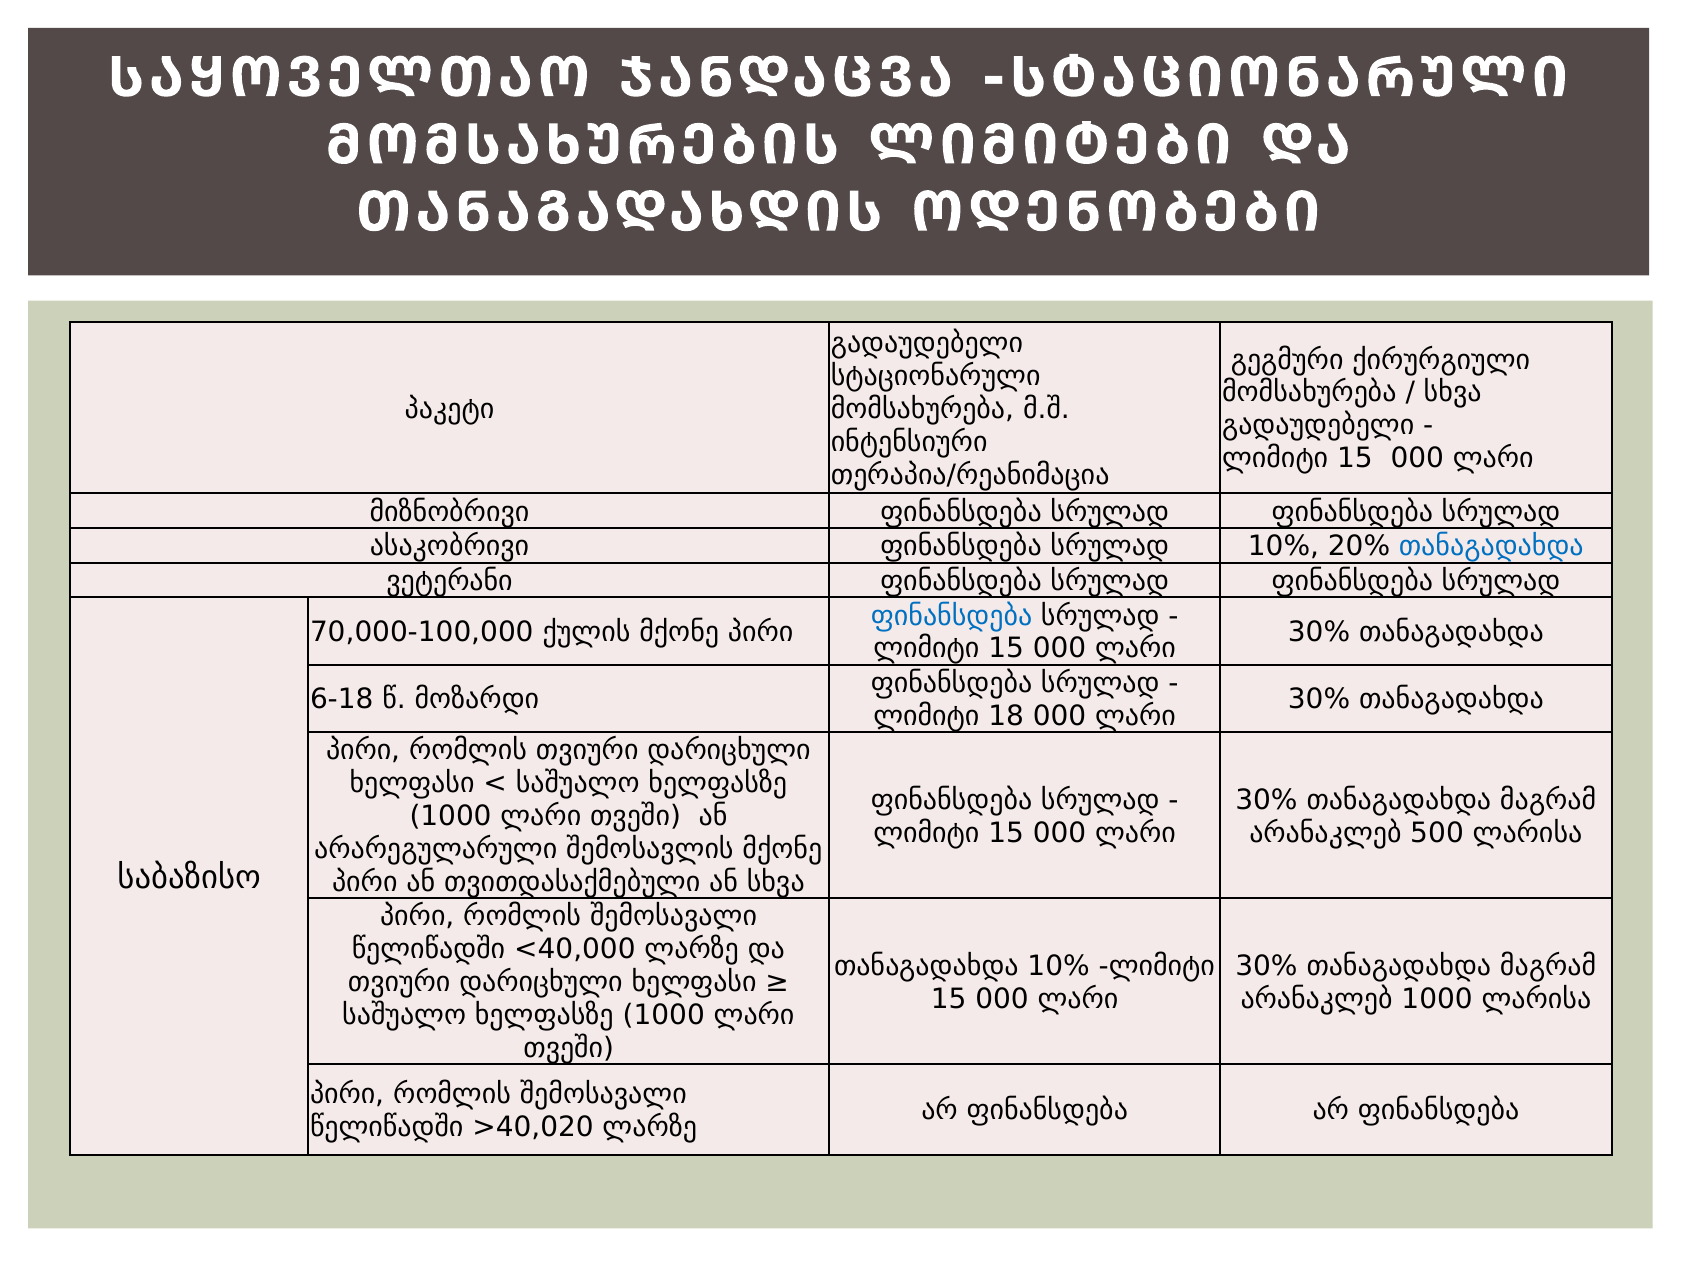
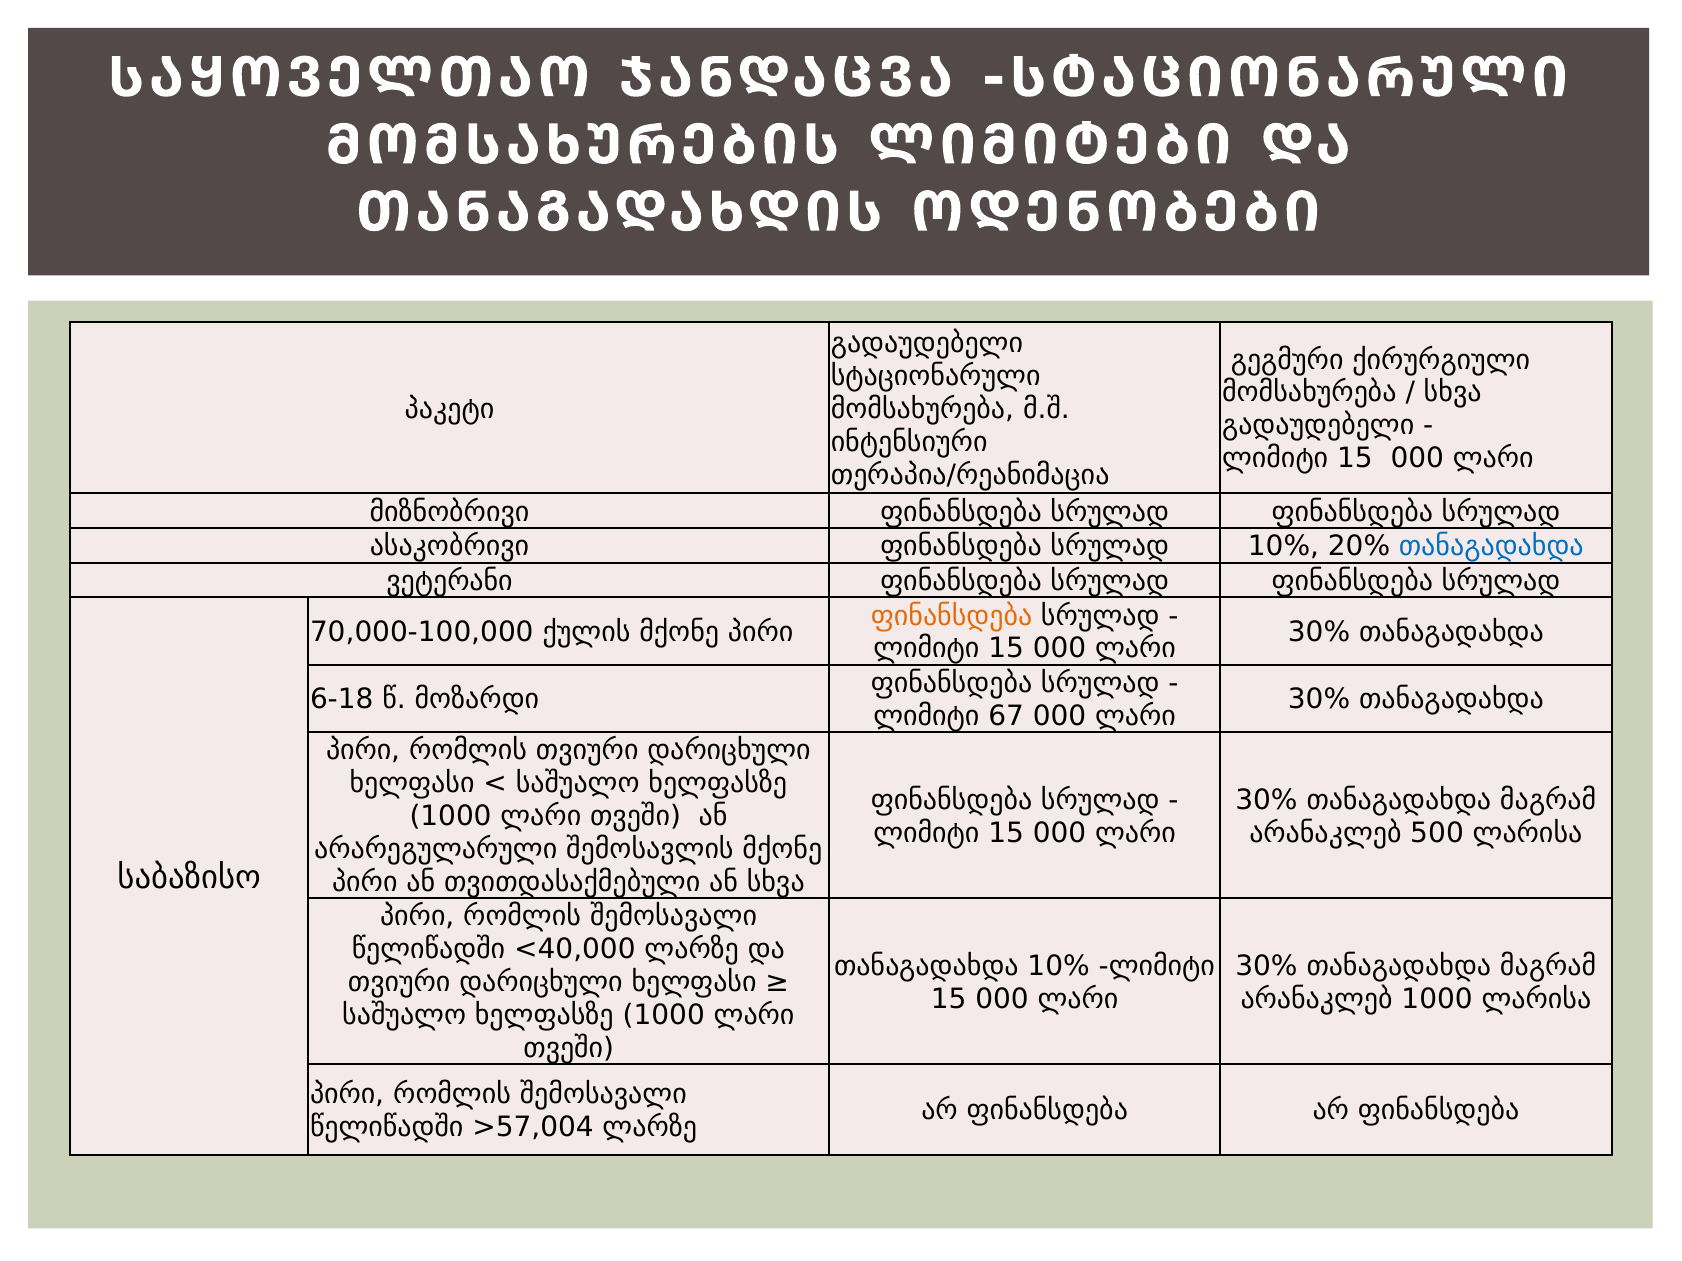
ფინანსდება at (952, 616) colour: blue -> orange
18: 18 -> 67
>40,020: >40,020 -> >57,004
